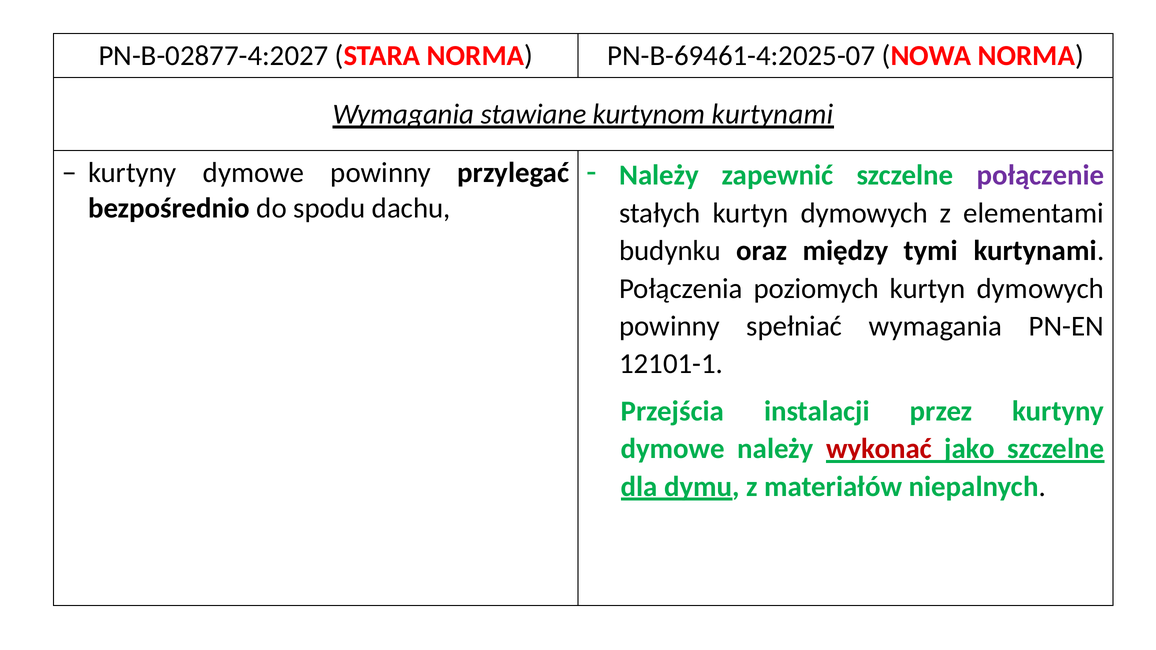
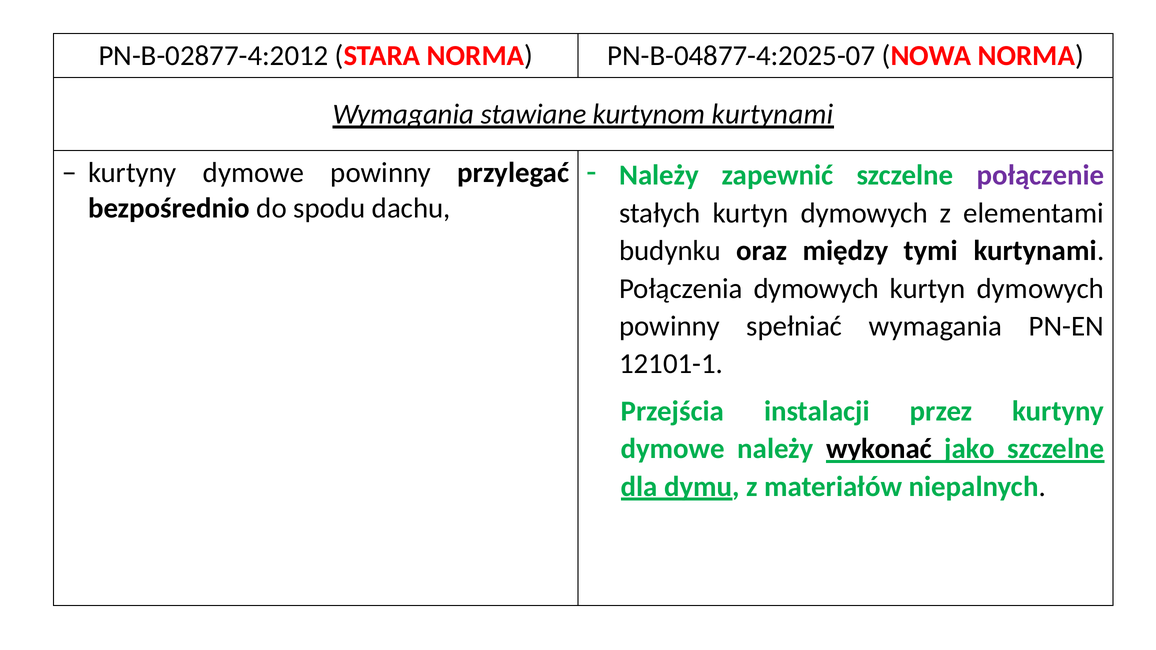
PN-B-02877-4:2027: PN-B-02877-4:2027 -> PN-B-02877-4:2012
PN-B-69461-4:2025-07: PN-B-69461-4:2025-07 -> PN-B-04877-4:2025-07
Połączenia poziomych: poziomych -> dymowych
wykonać colour: red -> black
